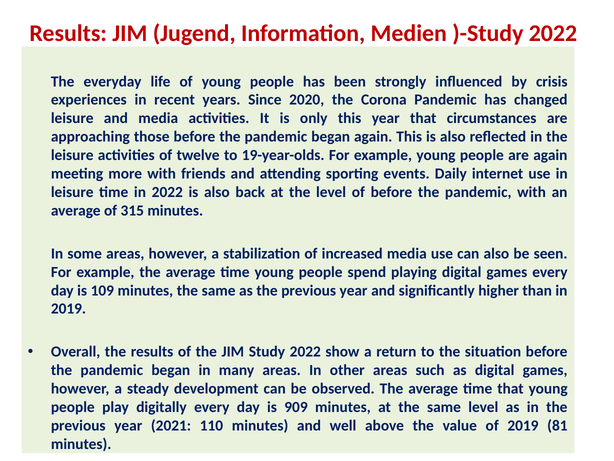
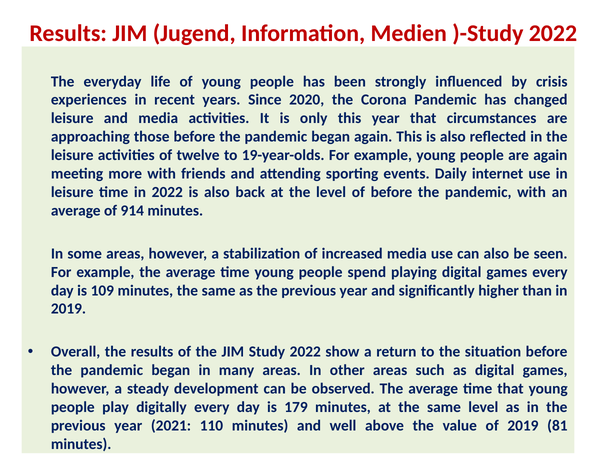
315: 315 -> 914
909: 909 -> 179
